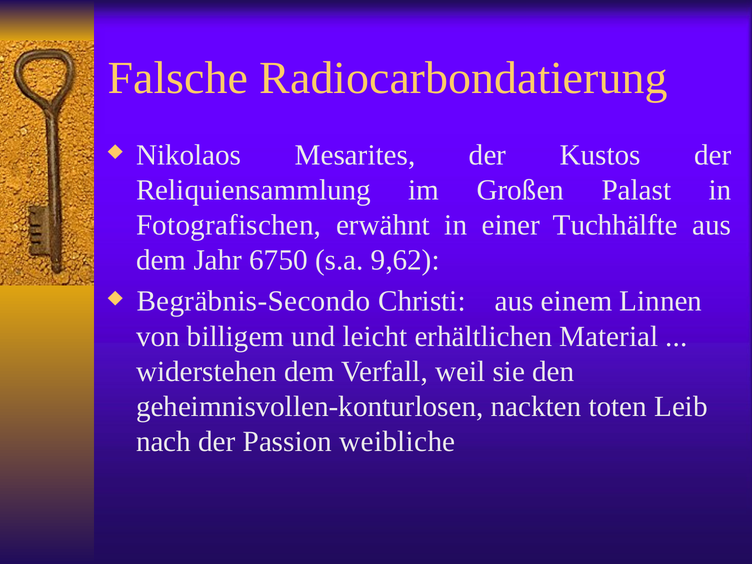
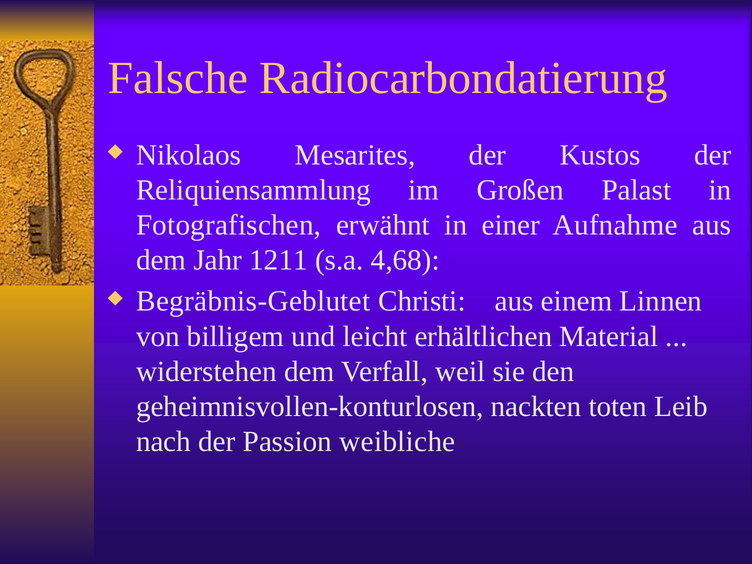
Tuchhälfte: Tuchhälfte -> Aufnahme
6750: 6750 -> 1211
9,62: 9,62 -> 4,68
Begräbnis-Secondo: Begräbnis-Secondo -> Begräbnis-Geblutet
